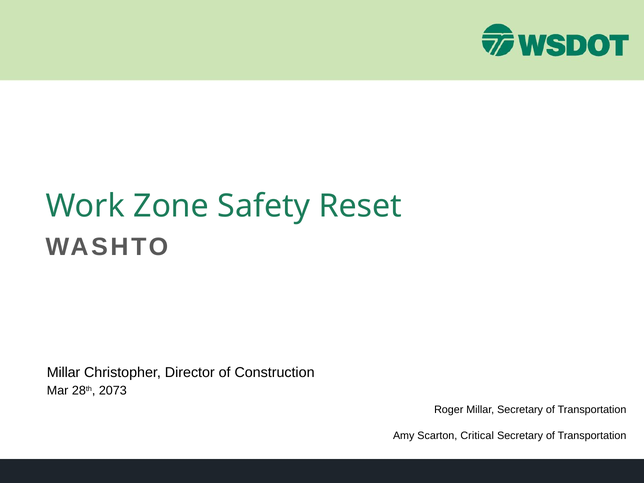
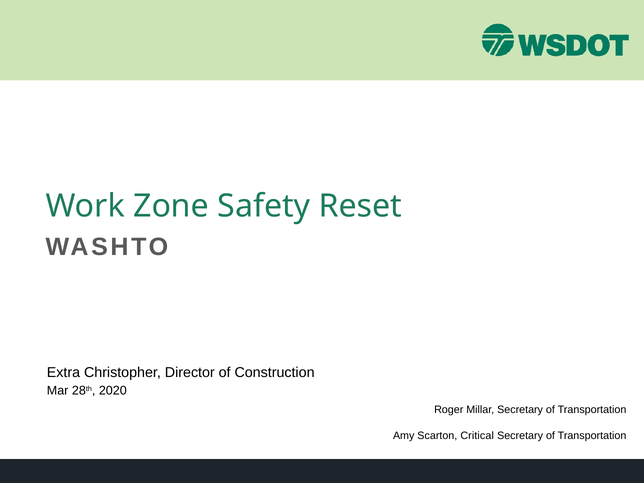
Millar at (64, 372): Millar -> Extra
2073: 2073 -> 2020
